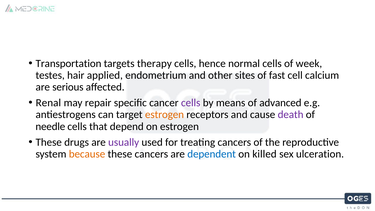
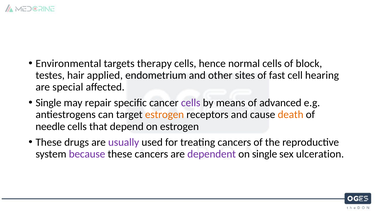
Transportation: Transportation -> Environmental
week: week -> block
calcium: calcium -> hearing
serious: serious -> special
Renal at (48, 103): Renal -> Single
death colour: purple -> orange
because colour: orange -> purple
dependent colour: blue -> purple
on killed: killed -> single
